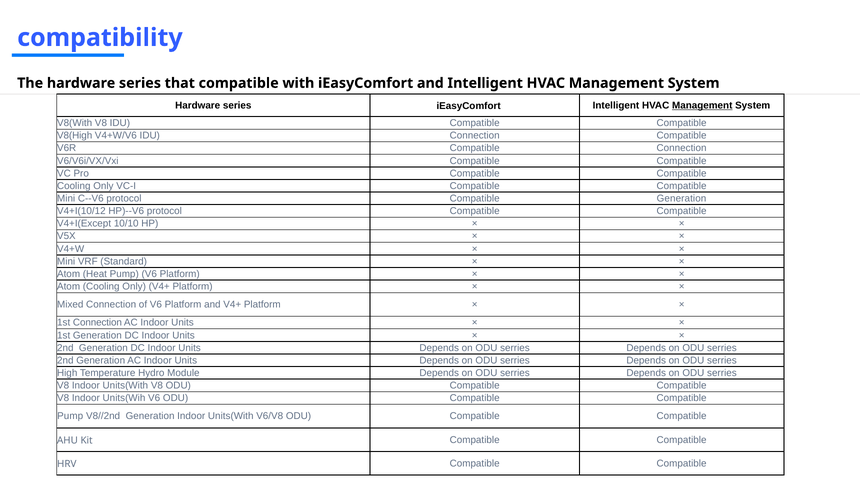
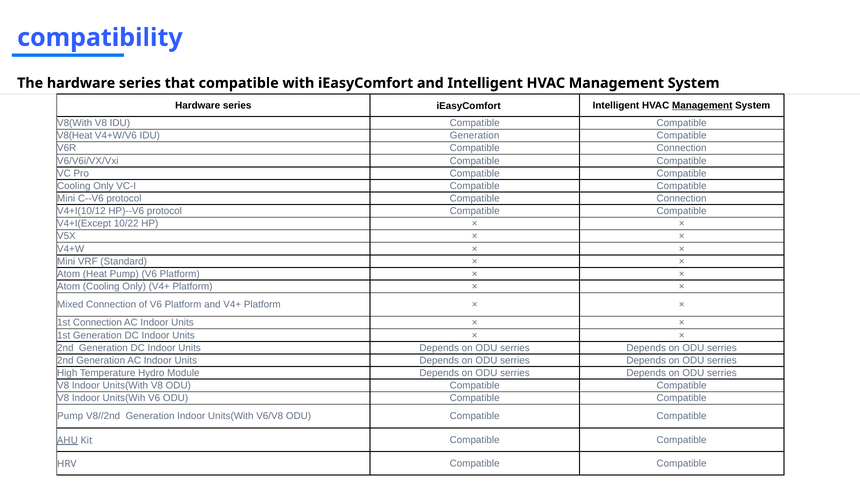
V8(High: V8(High -> V8(Heat
IDU Connection: Connection -> Generation
protocol Compatible Generation: Generation -> Connection
10/10: 10/10 -> 10/22
AHU underline: none -> present
